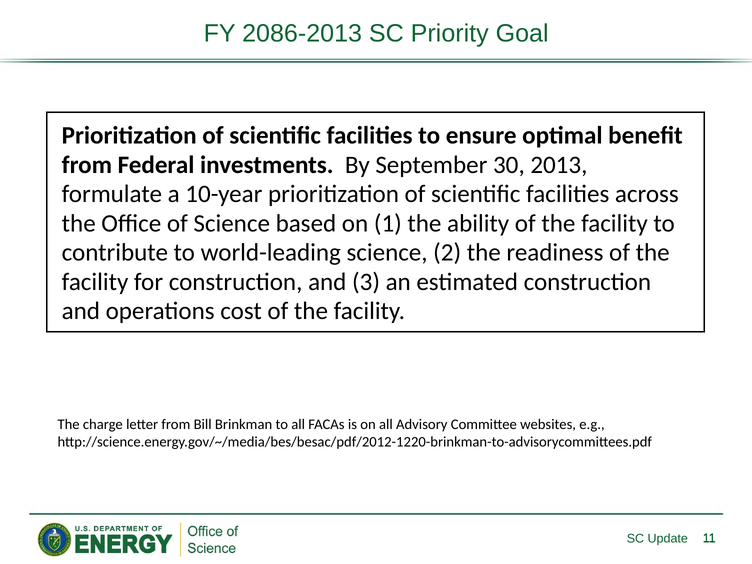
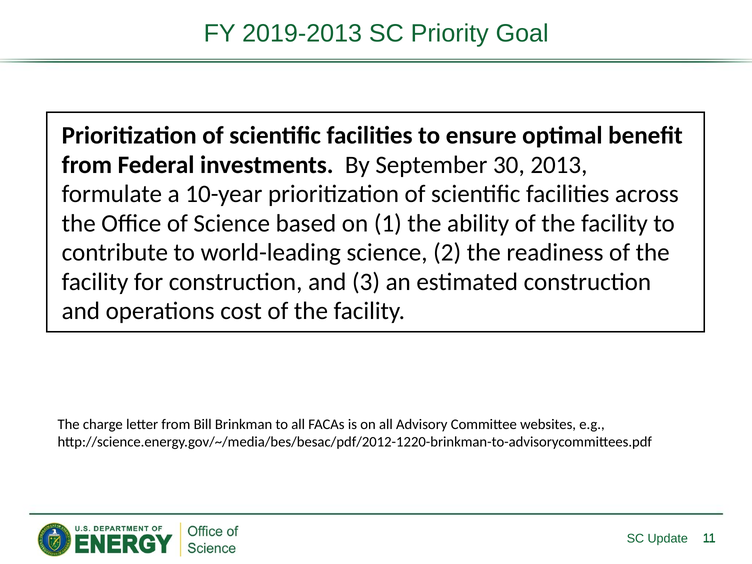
2086-2013: 2086-2013 -> 2019-2013
